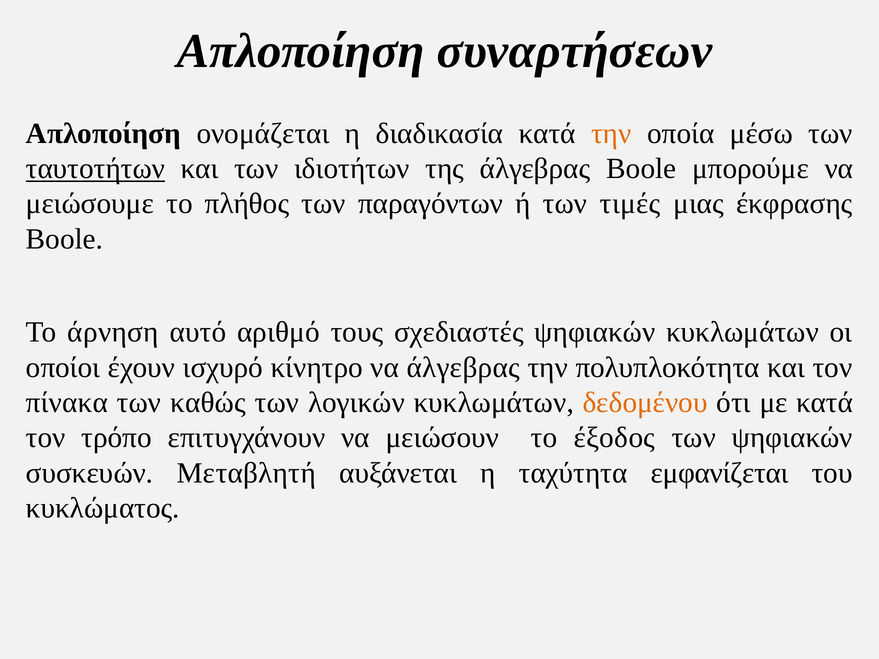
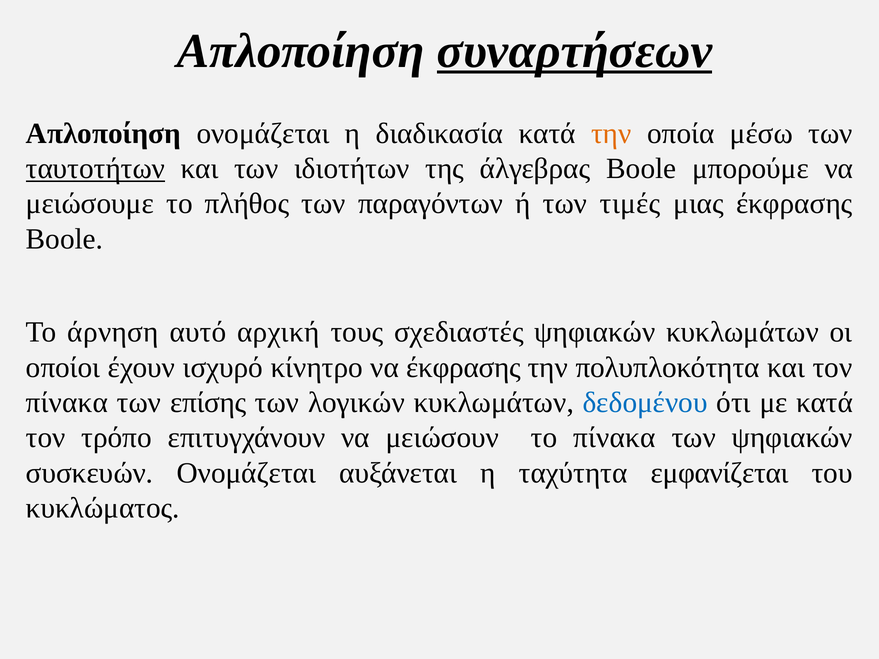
συναρτήσεων underline: none -> present
αριθμό: αριθμό -> αρχική
να άλγεβρας: άλγεβρας -> έκφρασης
καθώς: καθώς -> επίσης
δεδομένου colour: orange -> blue
το έξοδος: έξοδος -> πίνακα
συσκευών Μεταβλητή: Μεταβλητή -> Ονομάζεται
